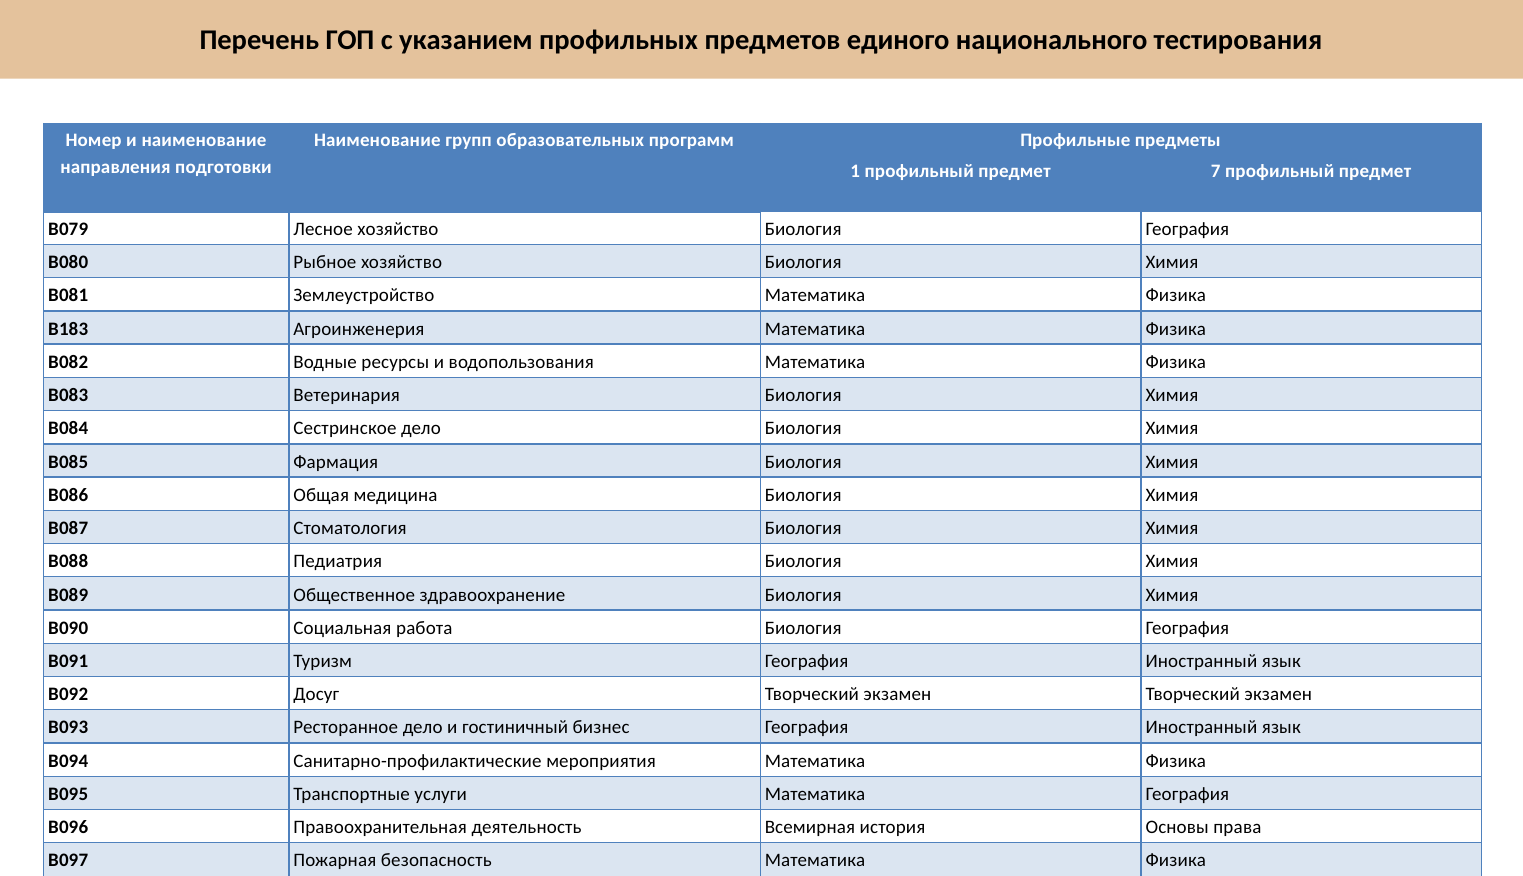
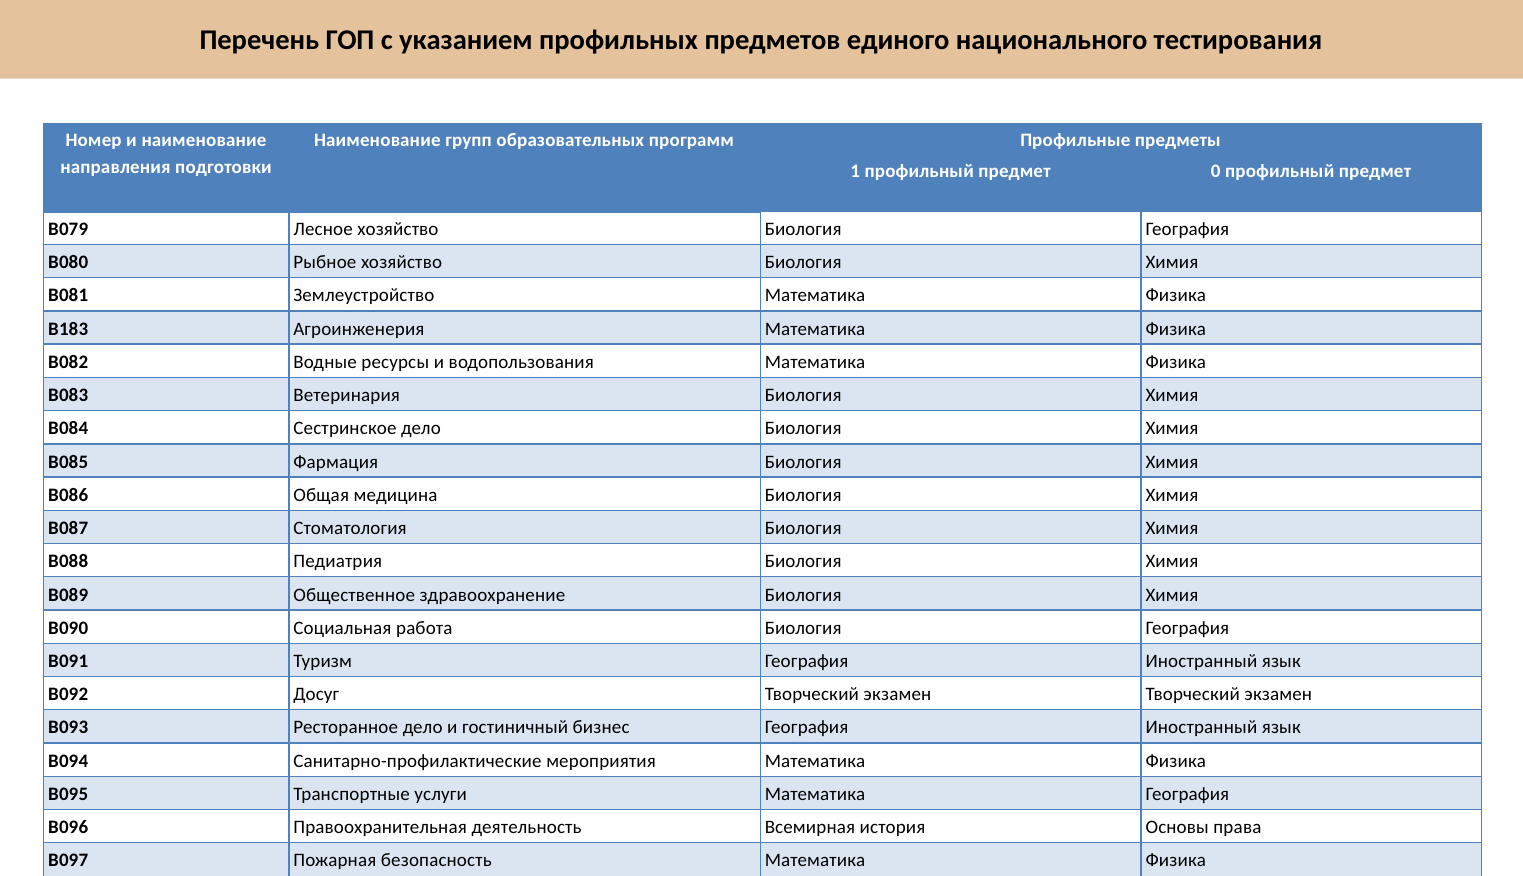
7: 7 -> 0
